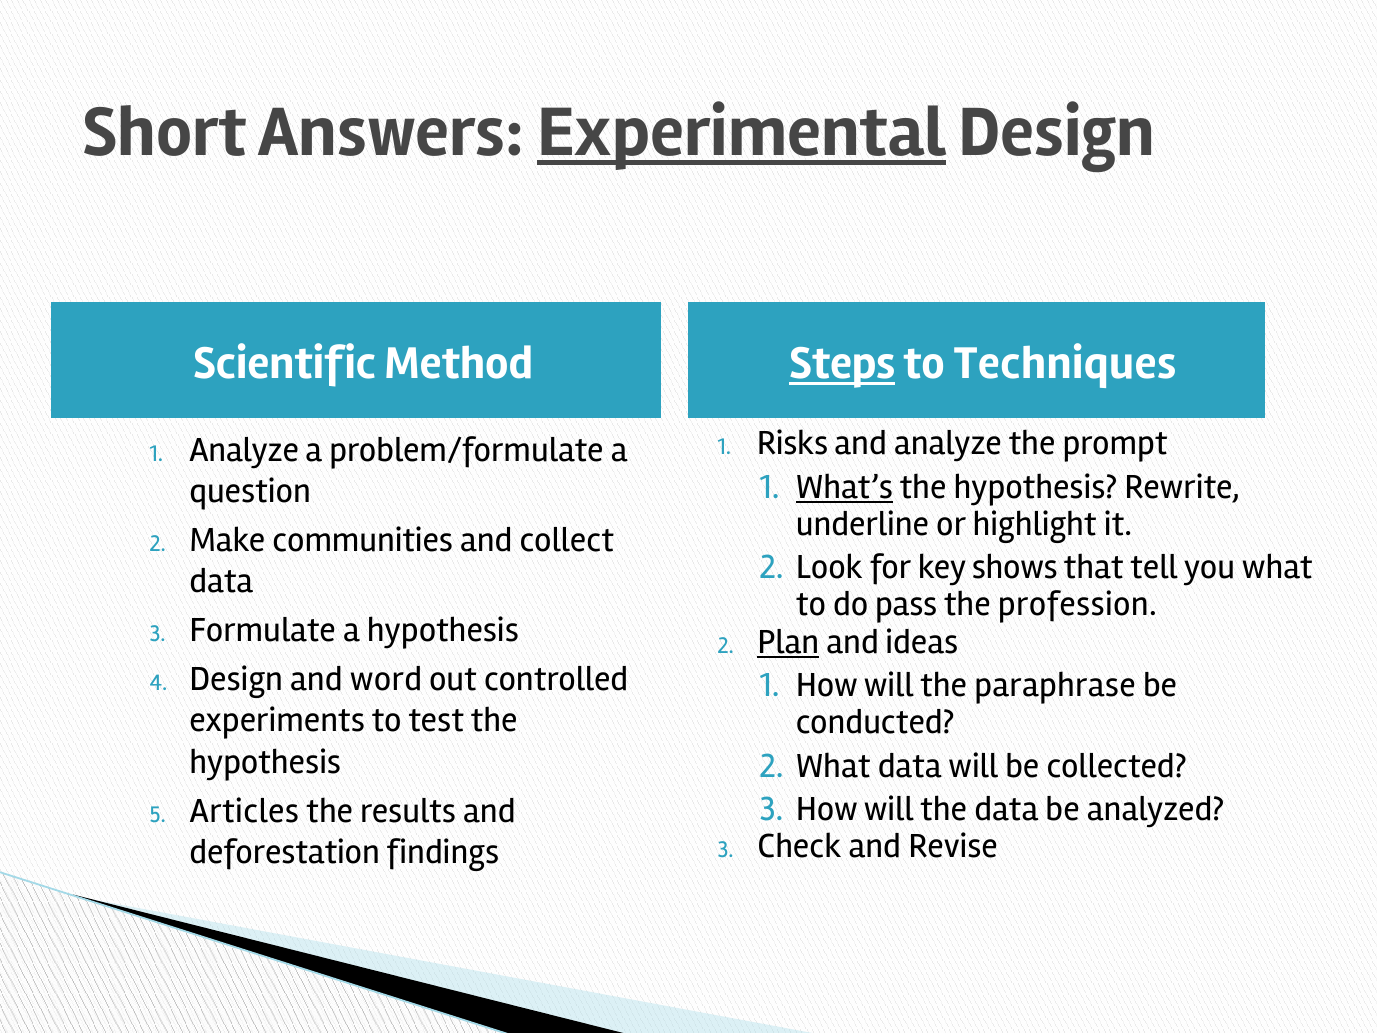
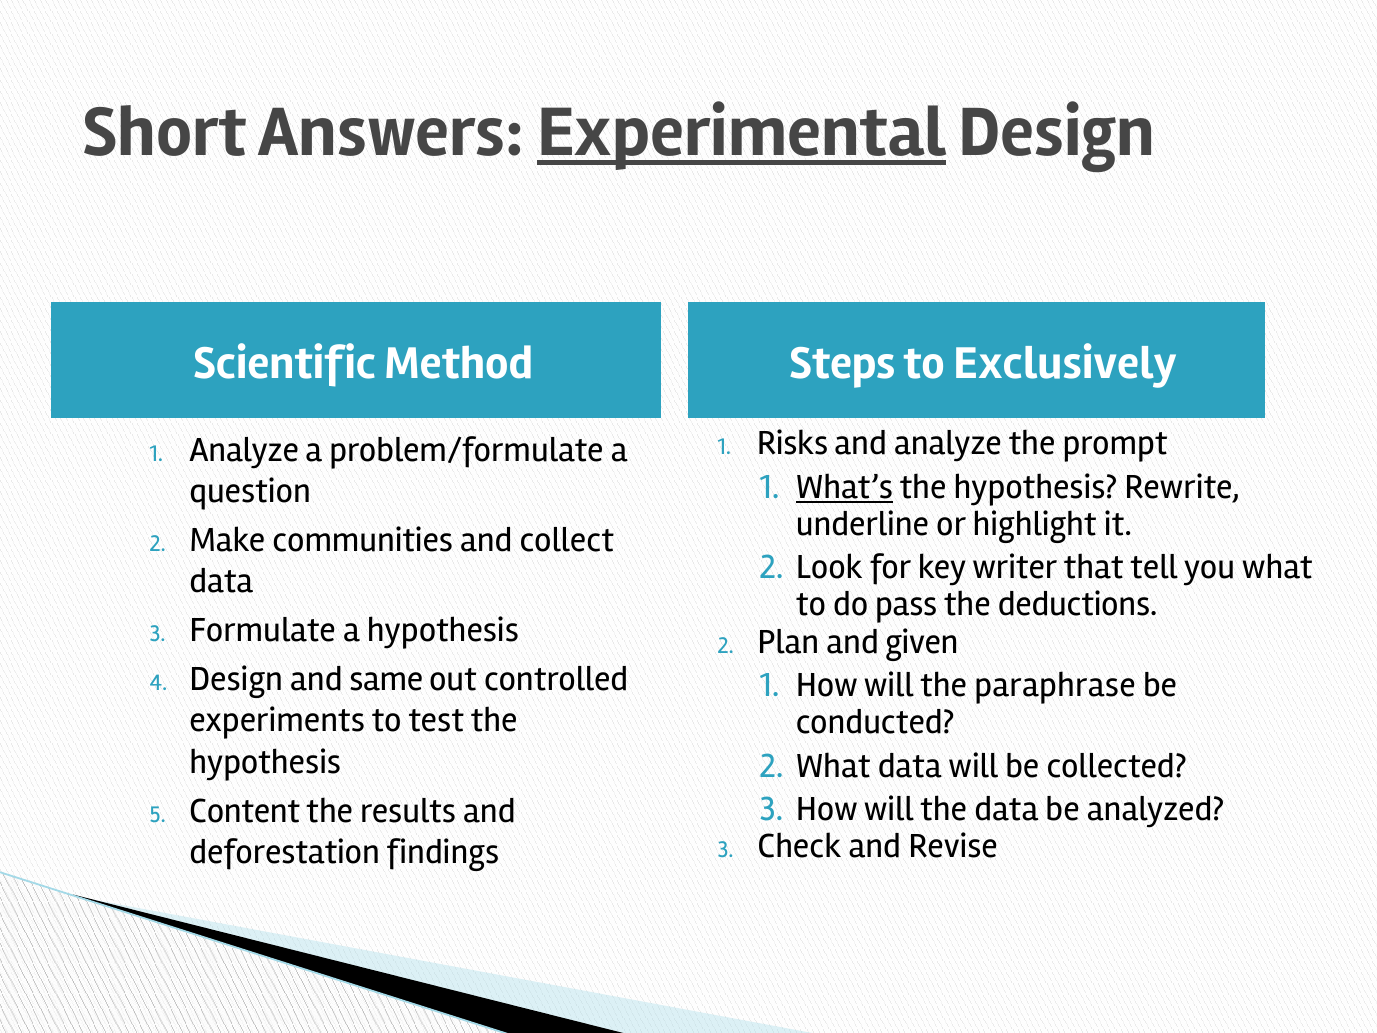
Steps underline: present -> none
Techniques: Techniques -> Exclusively
shows: shows -> writer
profession: profession -> deductions
Plan underline: present -> none
ideas: ideas -> given
word: word -> same
Articles: Articles -> Content
